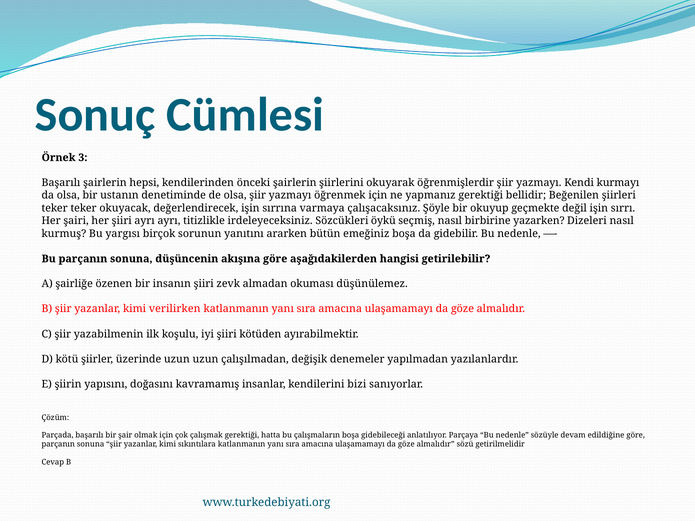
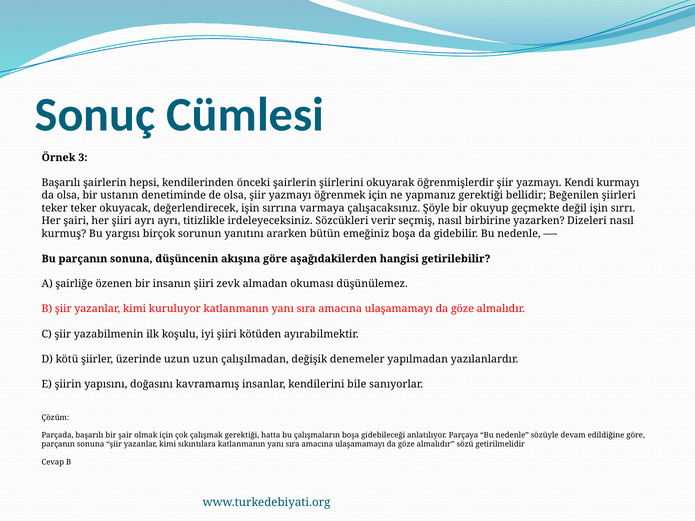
öykü: öykü -> verir
verilirken: verilirken -> kuruluyor
bizi: bizi -> bile
